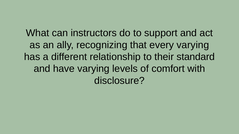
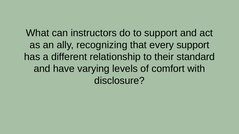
every varying: varying -> support
